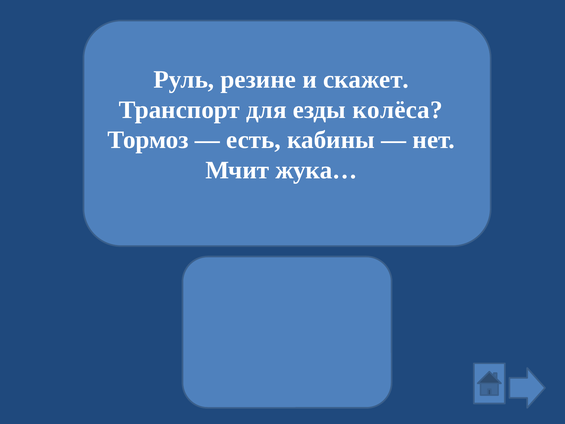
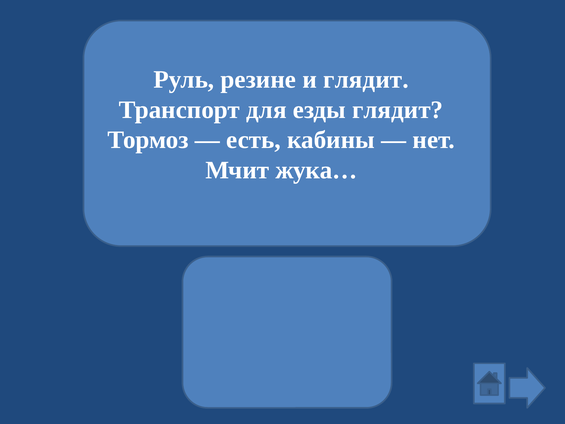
и скажет: скажет -> глядит
езды колёса: колёса -> глядит
